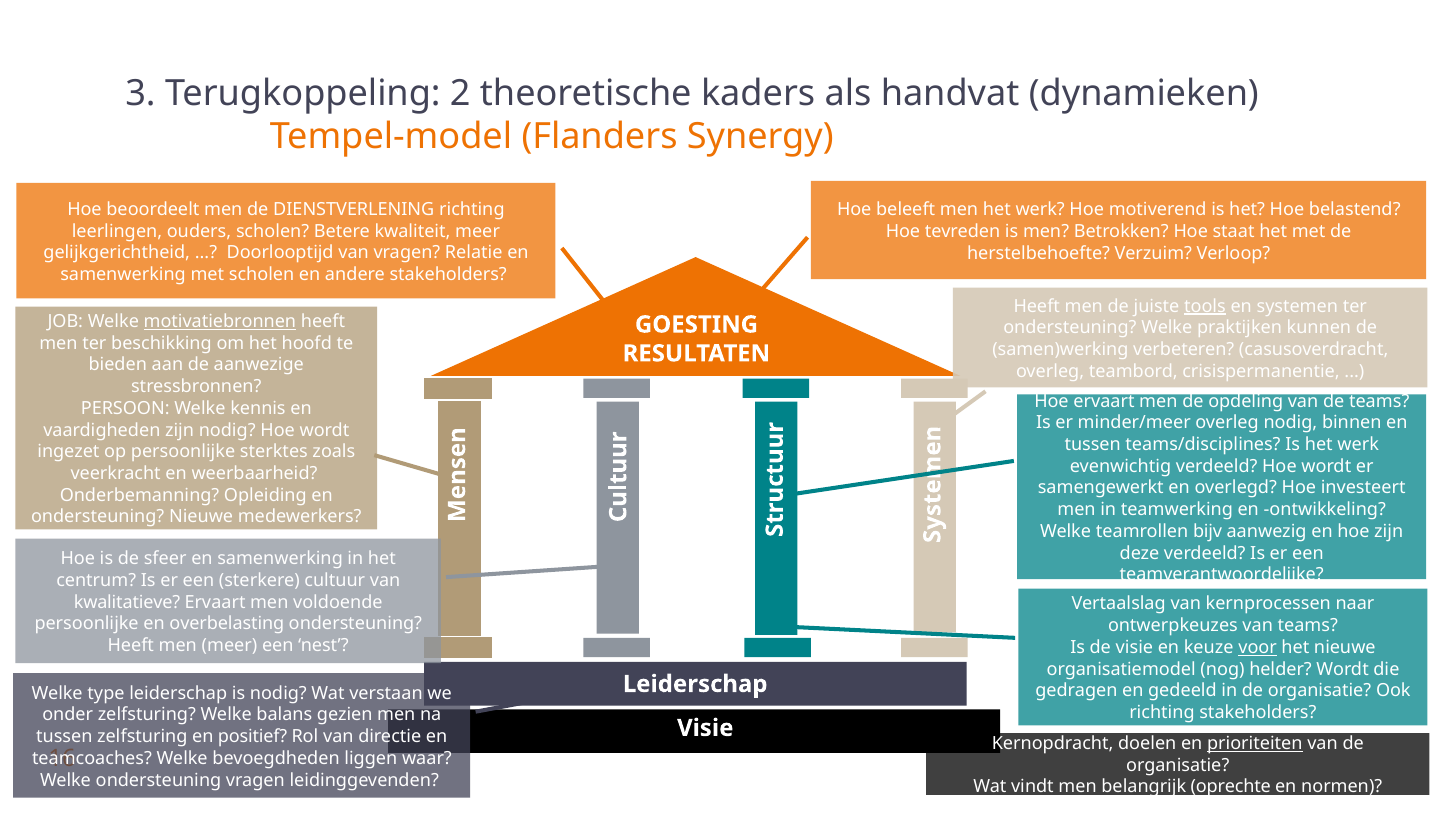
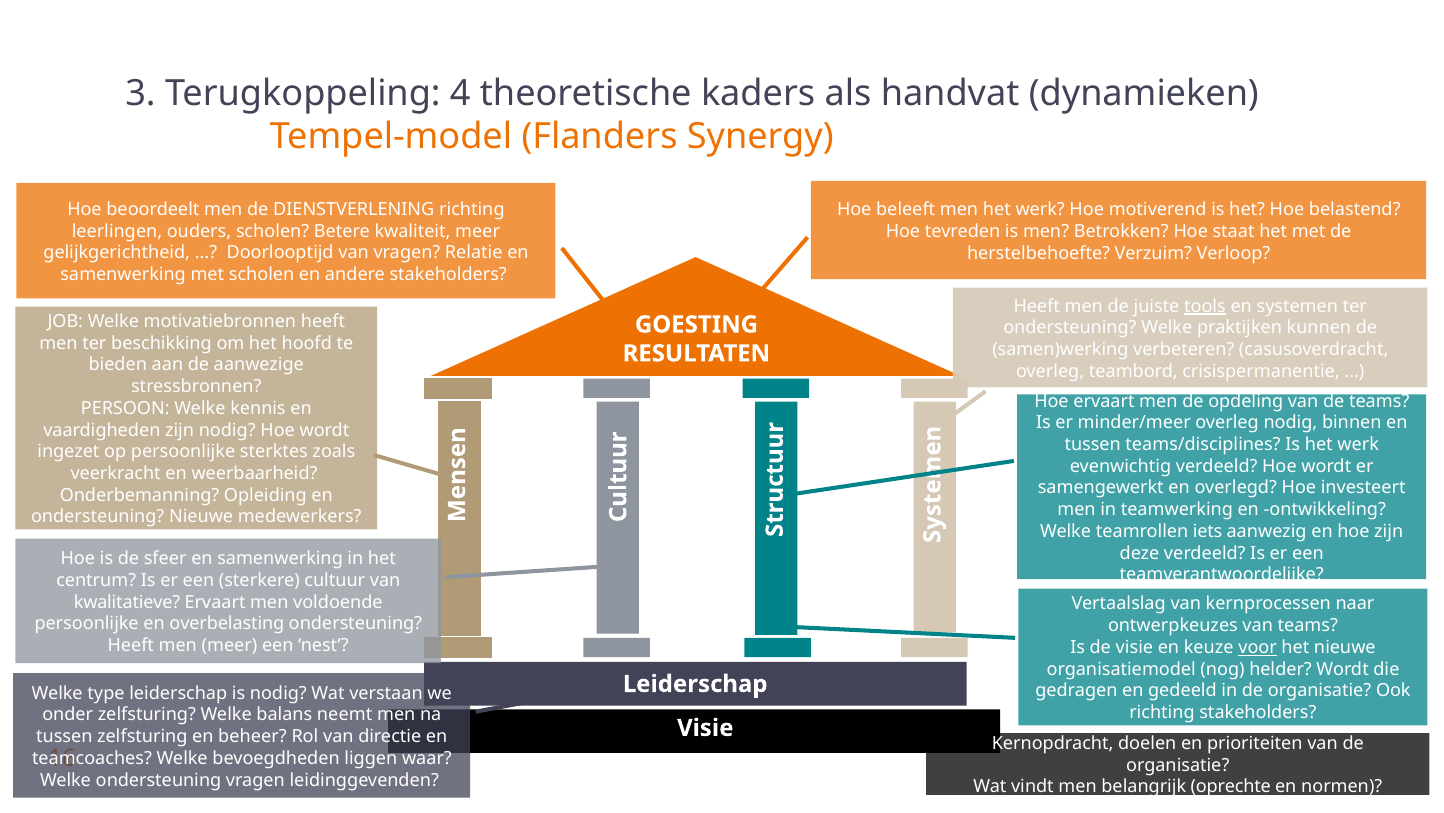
2: 2 -> 4
motivatiebronnen underline: present -> none
bijv: bijv -> iets
gezien: gezien -> neemt
positief: positief -> beheer
prioriteiten underline: present -> none
